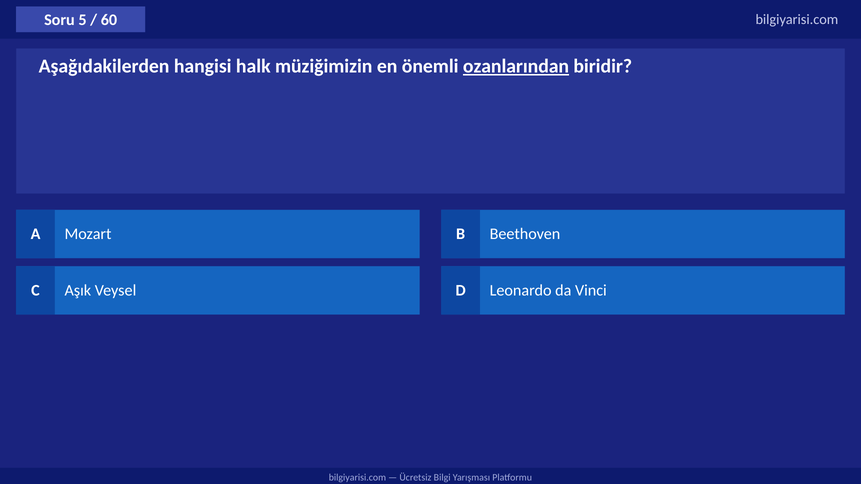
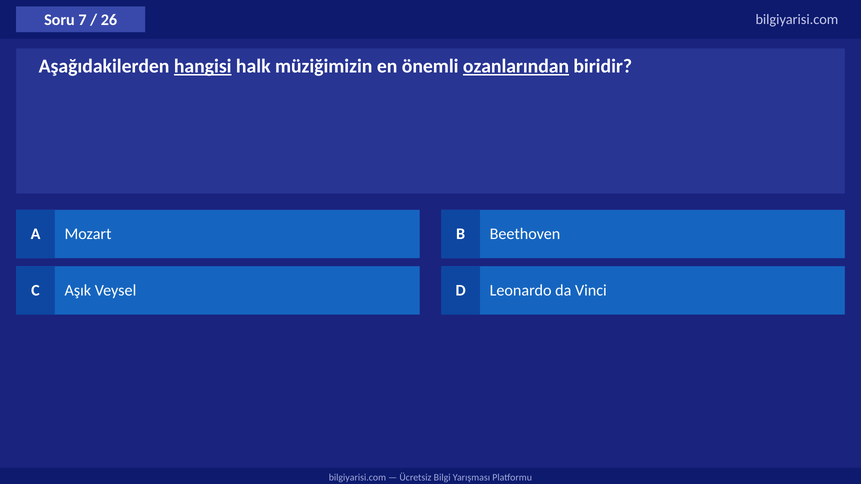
5: 5 -> 7
60: 60 -> 26
hangisi underline: none -> present
